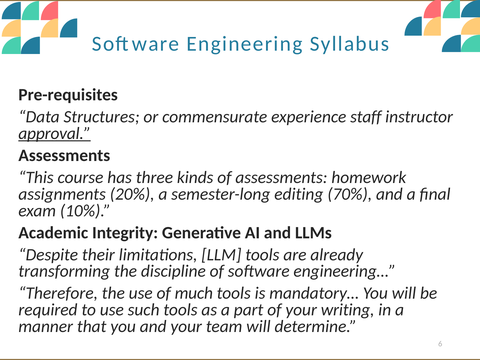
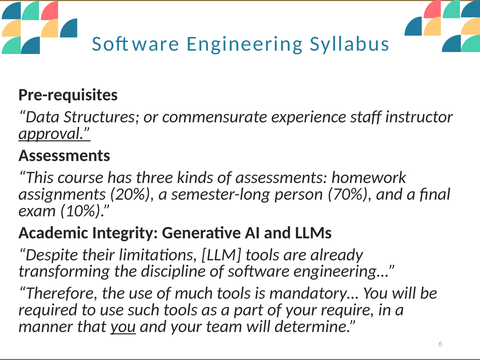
editing: editing -> person
writing: writing -> require
you at (123, 326) underline: none -> present
